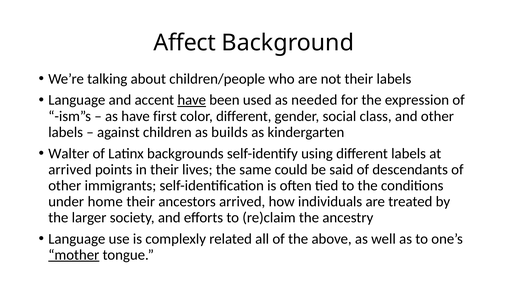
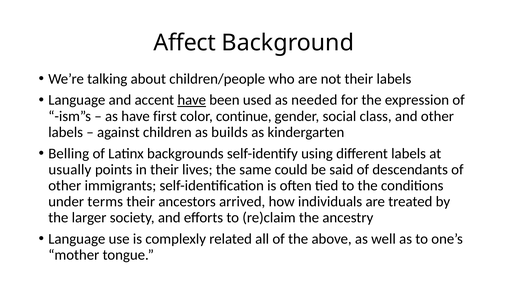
color different: different -> continue
Walter: Walter -> Belling
arrived at (70, 169): arrived -> usually
home: home -> terms
mother underline: present -> none
